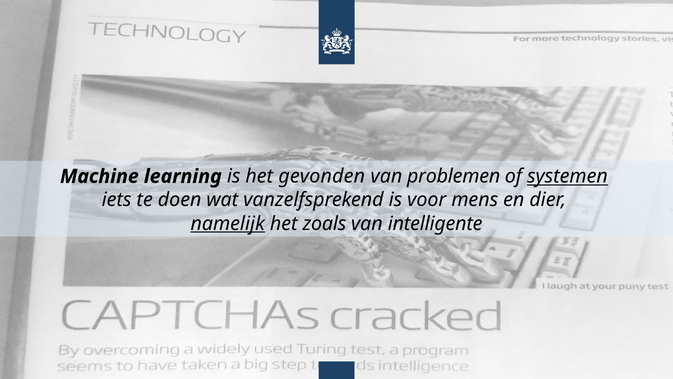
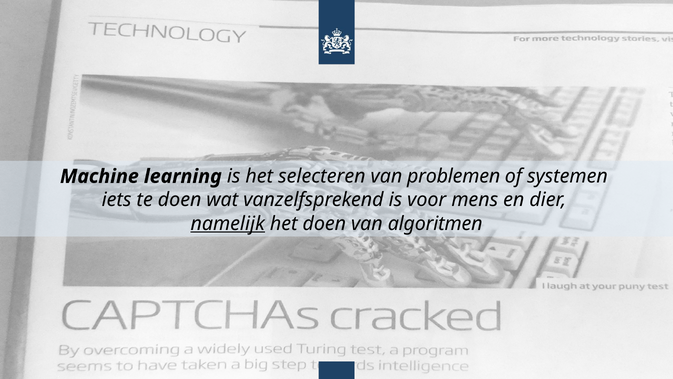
gevonden: gevonden -> selecteren
systemen underline: present -> none
het zoals: zoals -> doen
intelligente: intelligente -> algoritmen
